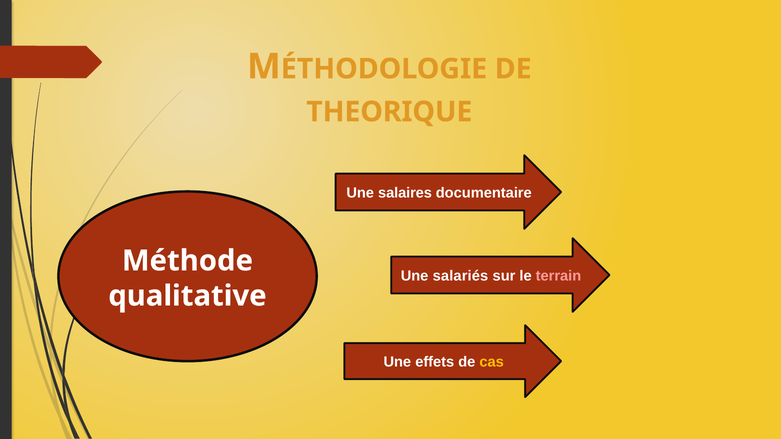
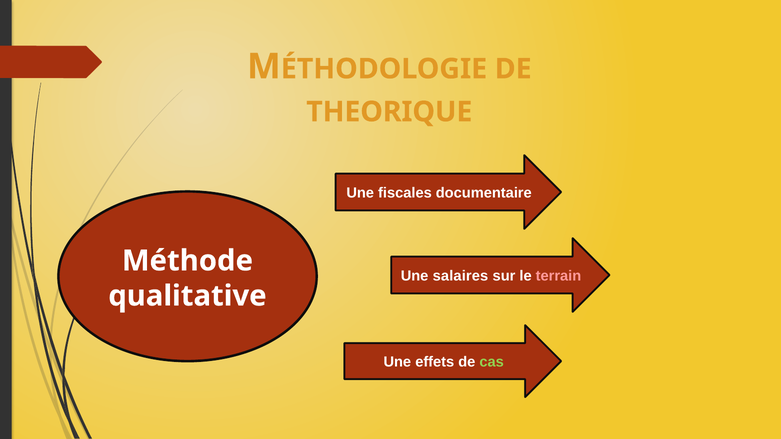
salaires: salaires -> fiscales
salariés: salariés -> salaires
cas colour: yellow -> light green
